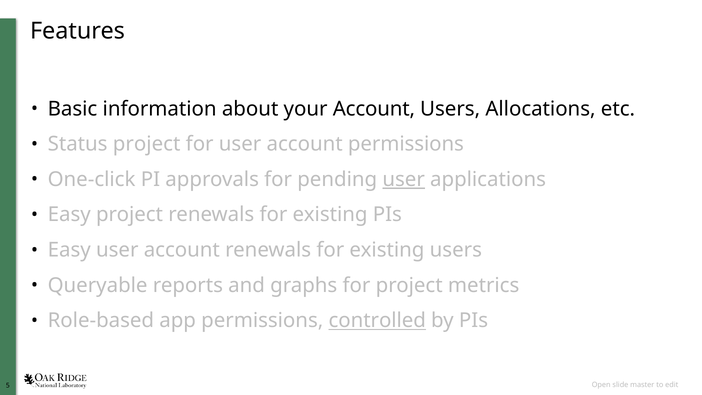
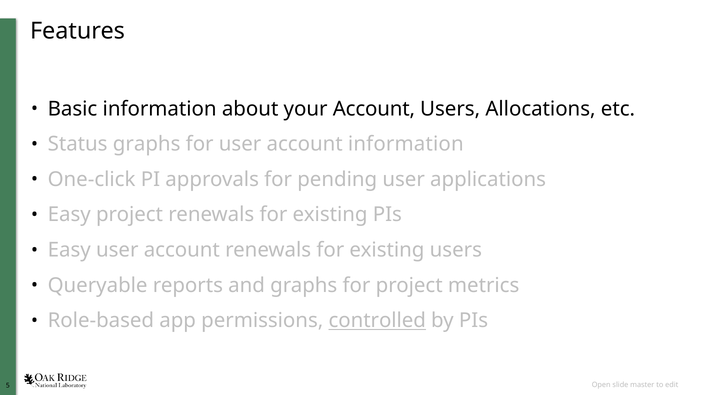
Status project: project -> graphs
account permissions: permissions -> information
user at (404, 179) underline: present -> none
